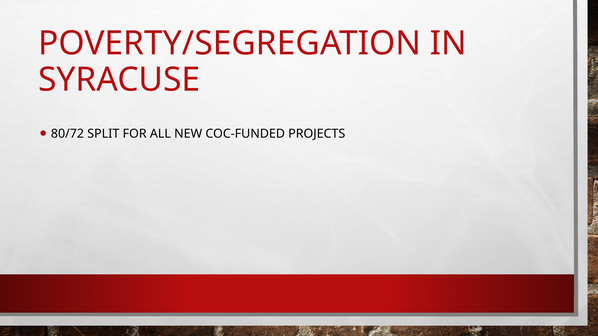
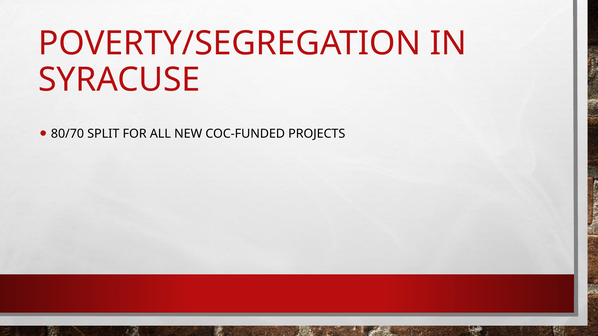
80/72: 80/72 -> 80/70
